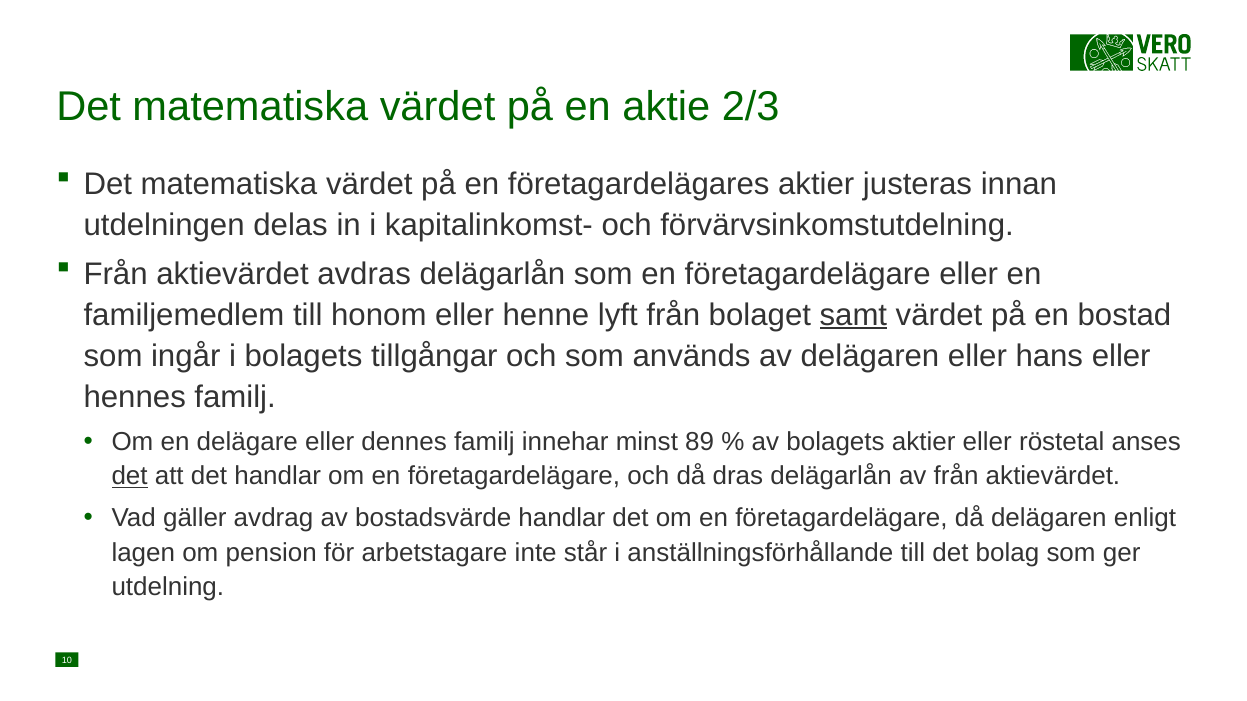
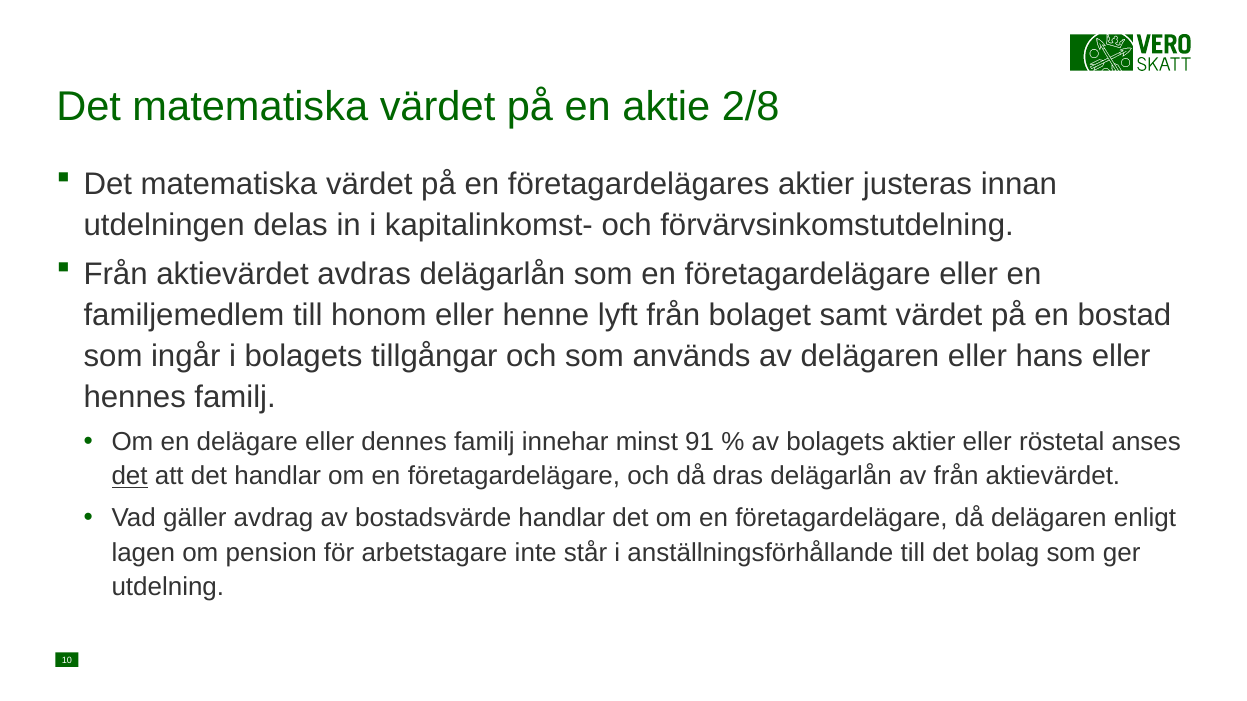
2/3: 2/3 -> 2/8
samt underline: present -> none
89: 89 -> 91
